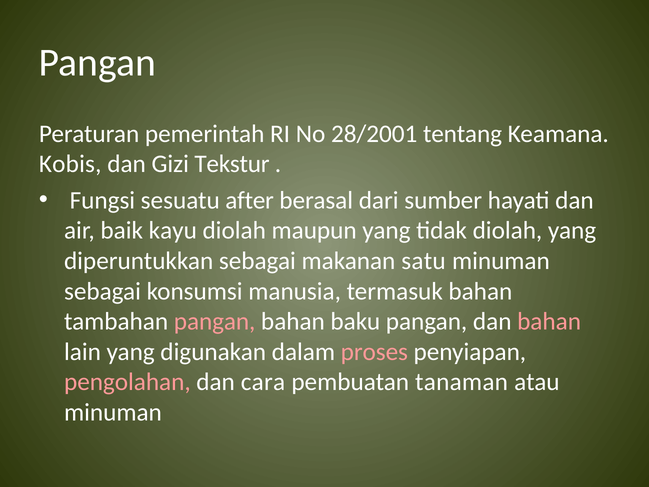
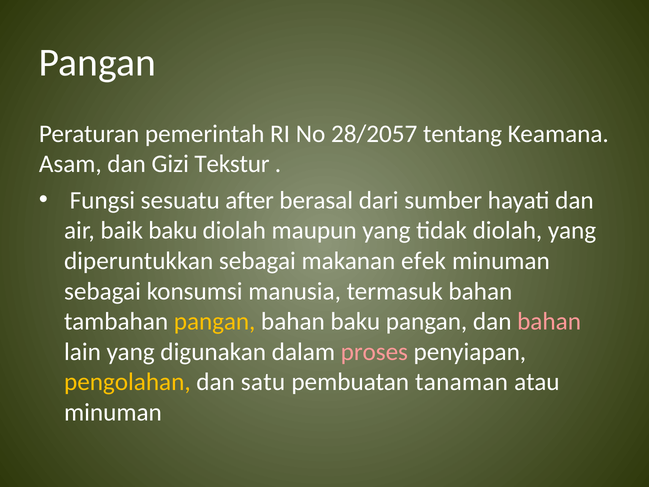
28/2001: 28/2001 -> 28/2057
Kobis: Kobis -> Asam
baik kayu: kayu -> baku
satu: satu -> efek
pangan at (215, 321) colour: pink -> yellow
pengolahan colour: pink -> yellow
cara: cara -> satu
